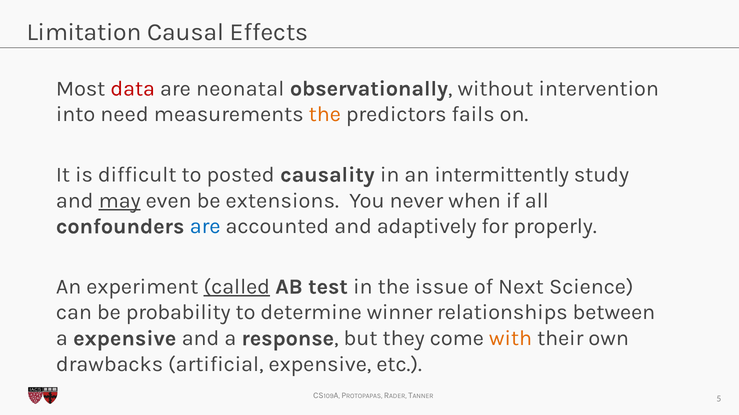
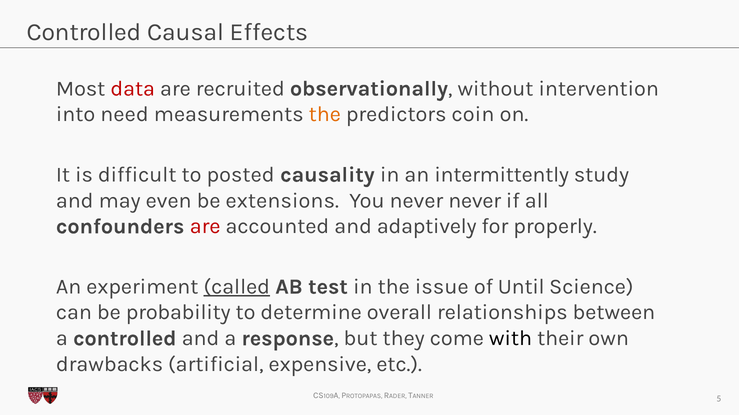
Limitation at (84, 32): Limitation -> Controlled
neonatal: neonatal -> recruited
fails: fails -> coin
may underline: present -> none
never when: when -> never
are at (205, 227) colour: blue -> red
Next: Next -> Until
winner: winner -> overall
a expensive: expensive -> controlled
with colour: orange -> black
